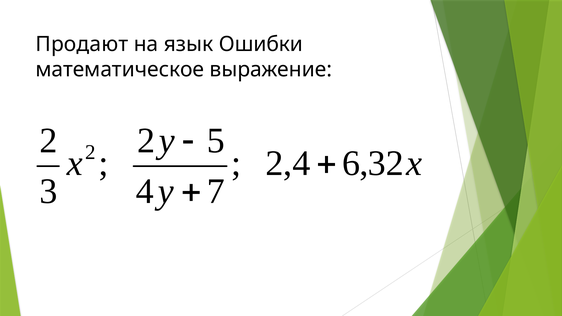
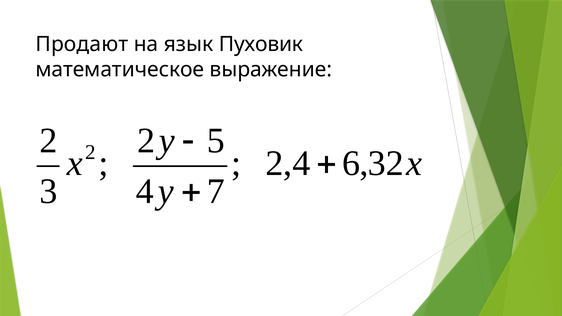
Ошибки: Ошибки -> Пуховик
